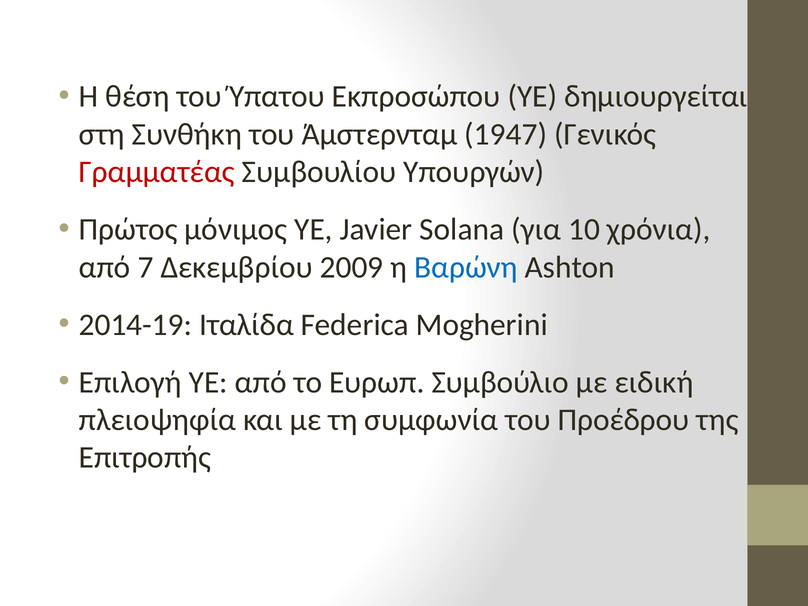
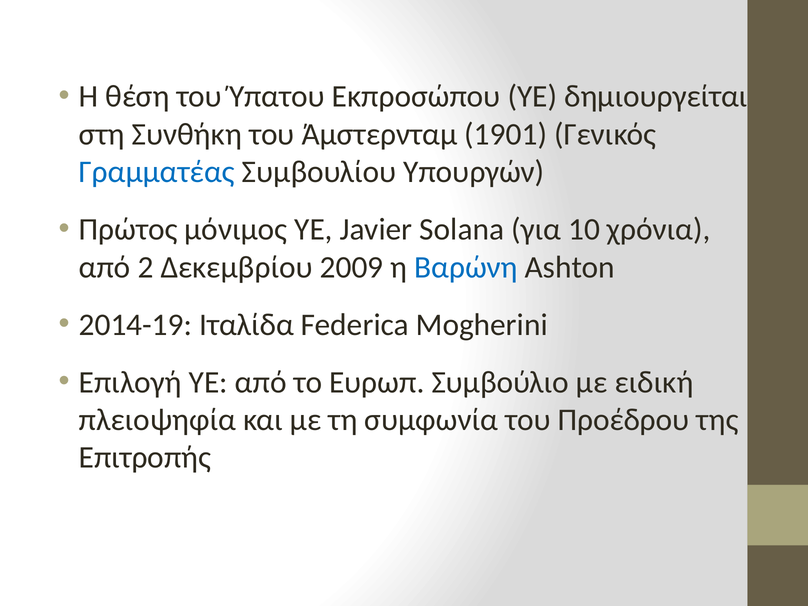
1947: 1947 -> 1901
Γραμματέας colour: red -> blue
7: 7 -> 2
